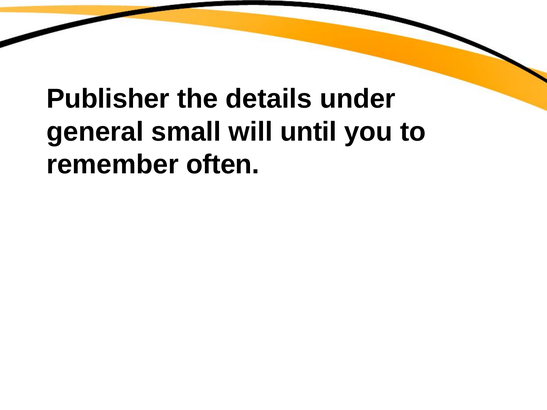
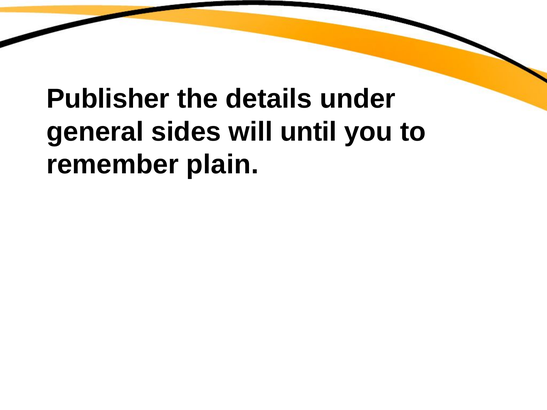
small: small -> sides
often: often -> plain
